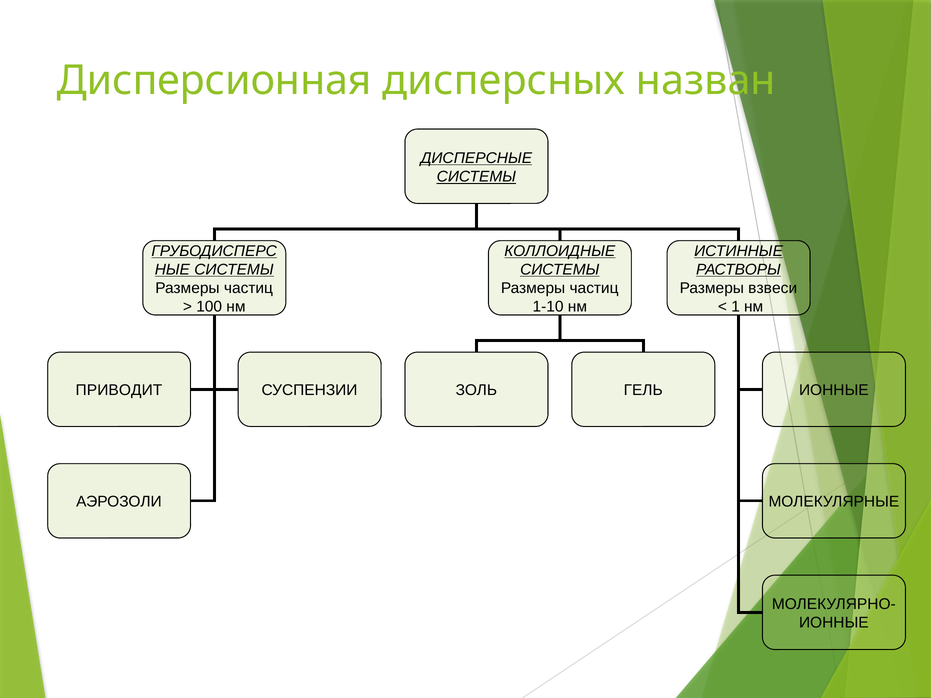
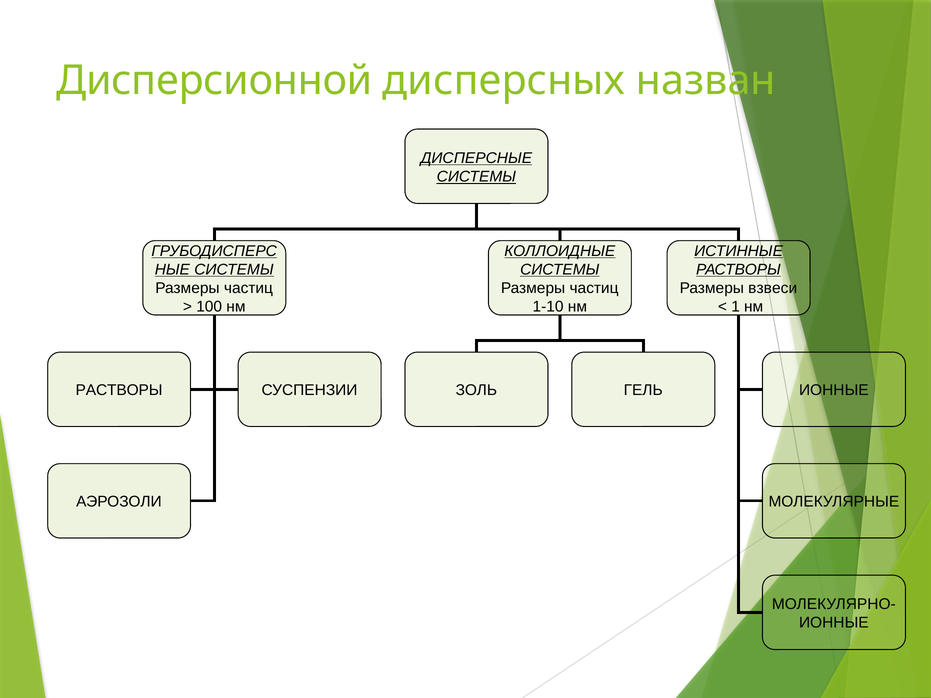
Дисперсионная: Дисперсионная -> Дисперсионной
ПРИВОДИТ at (119, 391): ПРИВОДИТ -> РАСТВОРЫ
